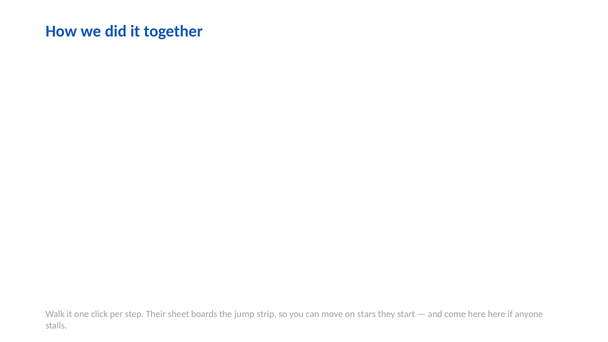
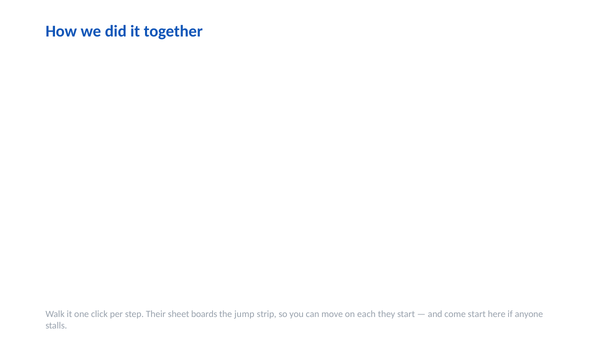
stars: stars -> each
come here: here -> start
